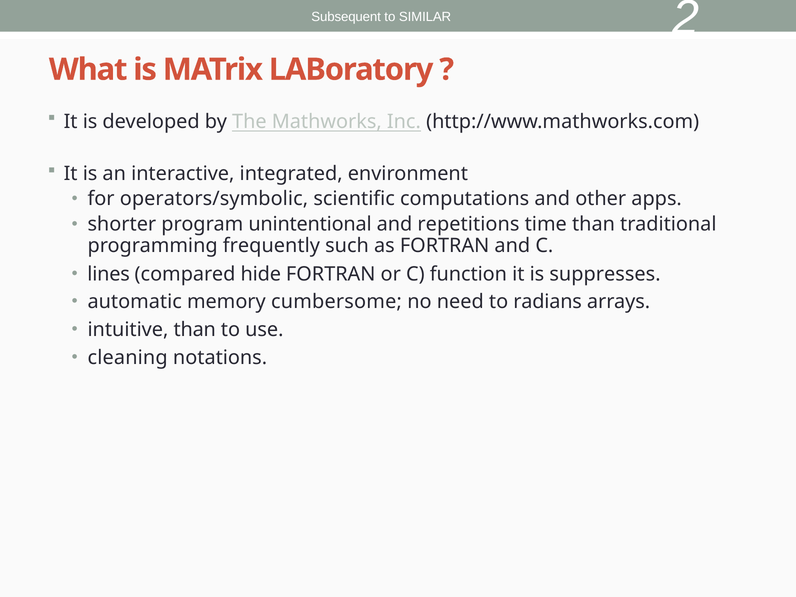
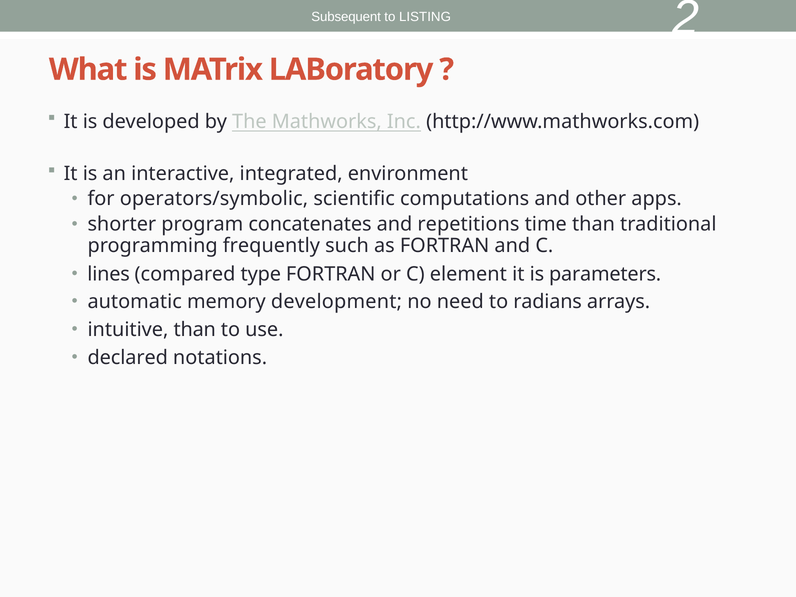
SIMILAR: SIMILAR -> LISTING
unintentional: unintentional -> concatenates
hide: hide -> type
function: function -> element
suppresses: suppresses -> parameters
cumbersome: cumbersome -> development
cleaning: cleaning -> declared
